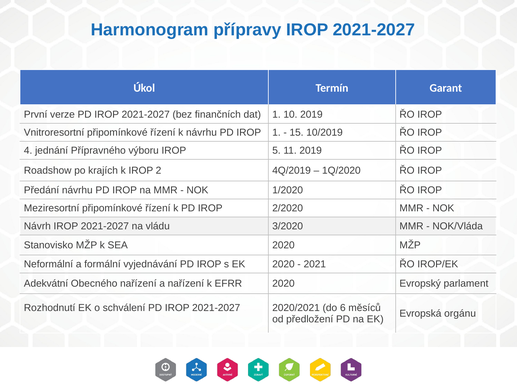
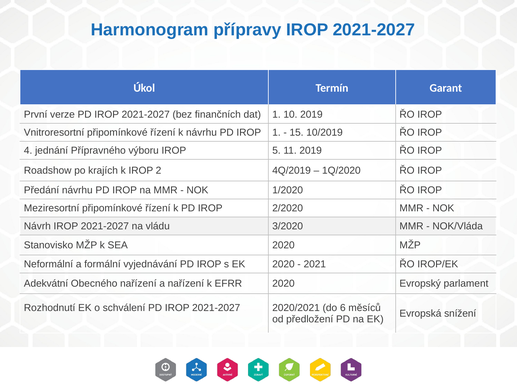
orgánu: orgánu -> snížení
